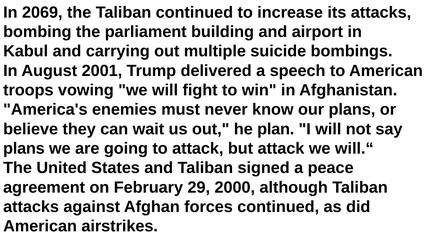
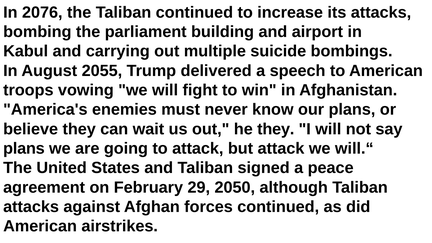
2069: 2069 -> 2076
2001: 2001 -> 2055
he plan: plan -> they
2000: 2000 -> 2050
